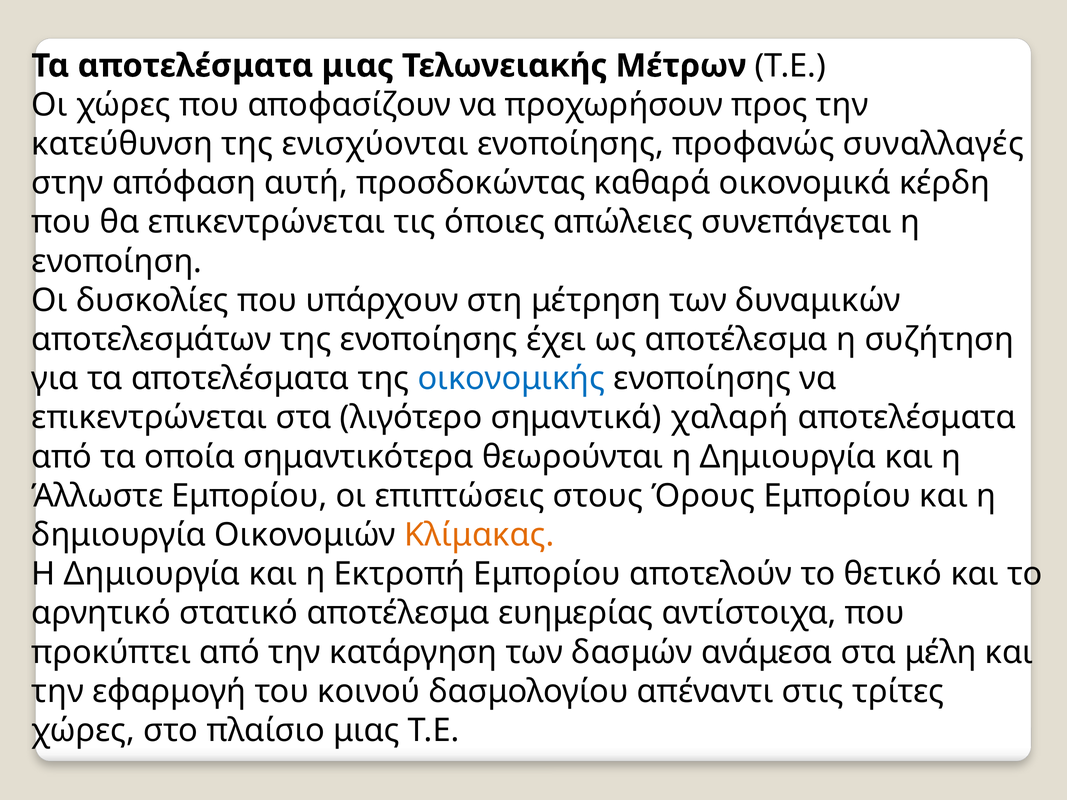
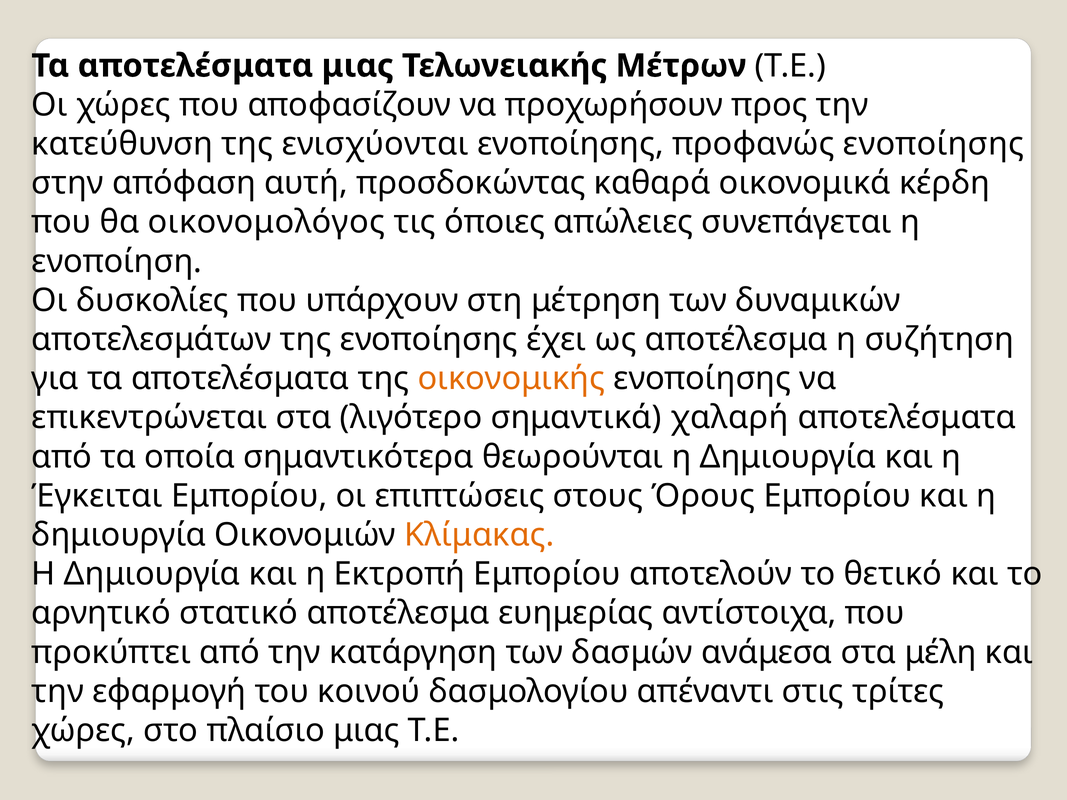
προφανώς συναλλαγές: συναλλαγές -> ενοποίησης
θα επικεντρώνεται: επικεντρώνεται -> οικονομολόγος
οικονομικής colour: blue -> orange
Άλλωστε: Άλλωστε -> Έγκειται
